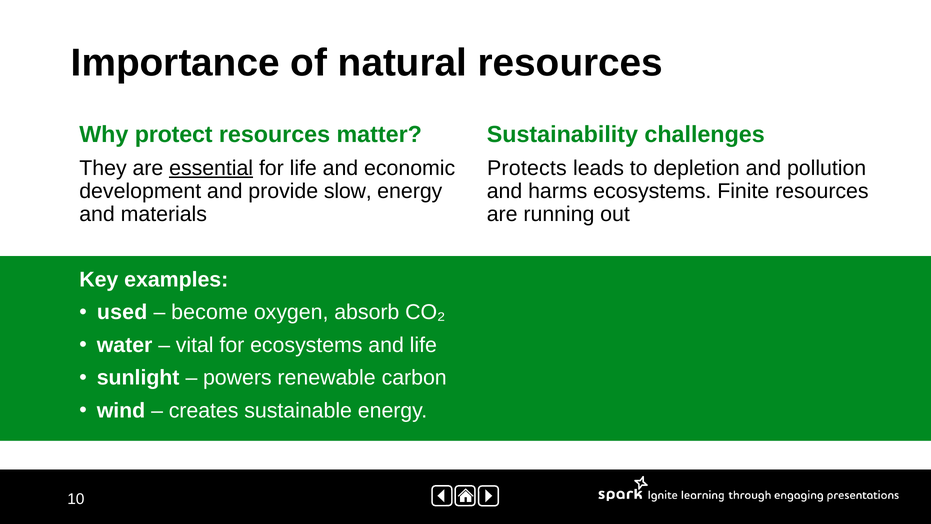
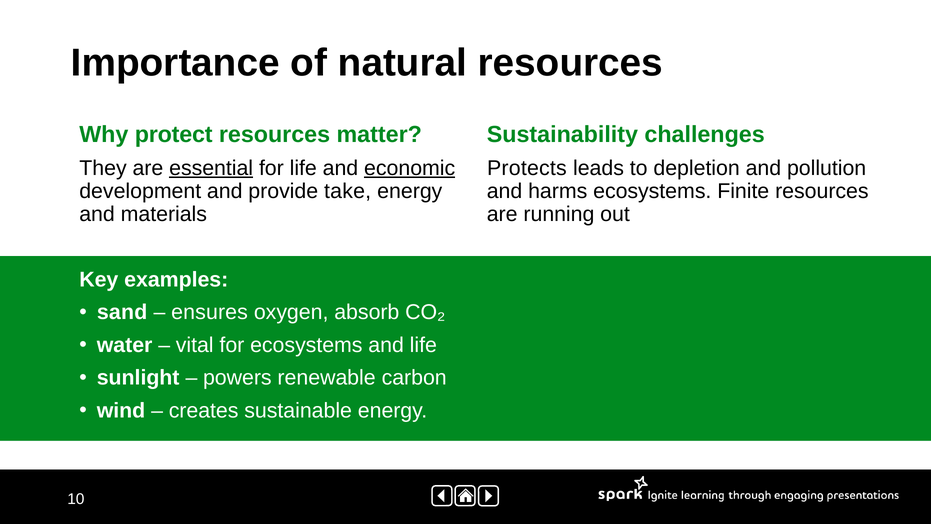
economic underline: none -> present
slow: slow -> take
used: used -> sand
become: become -> ensures
